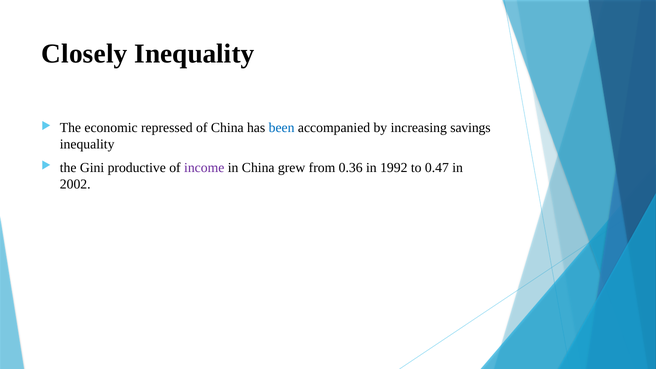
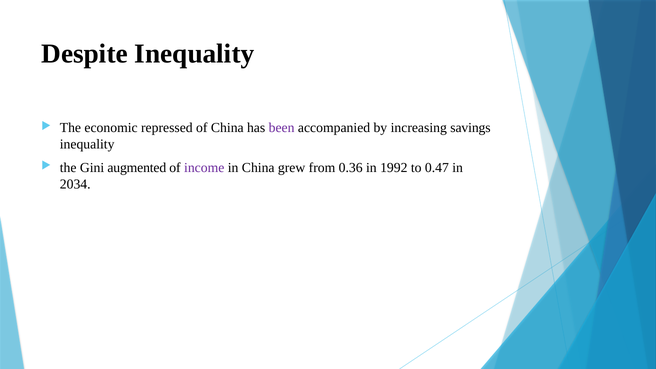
Closely: Closely -> Despite
been colour: blue -> purple
productive: productive -> augmented
2002: 2002 -> 2034
